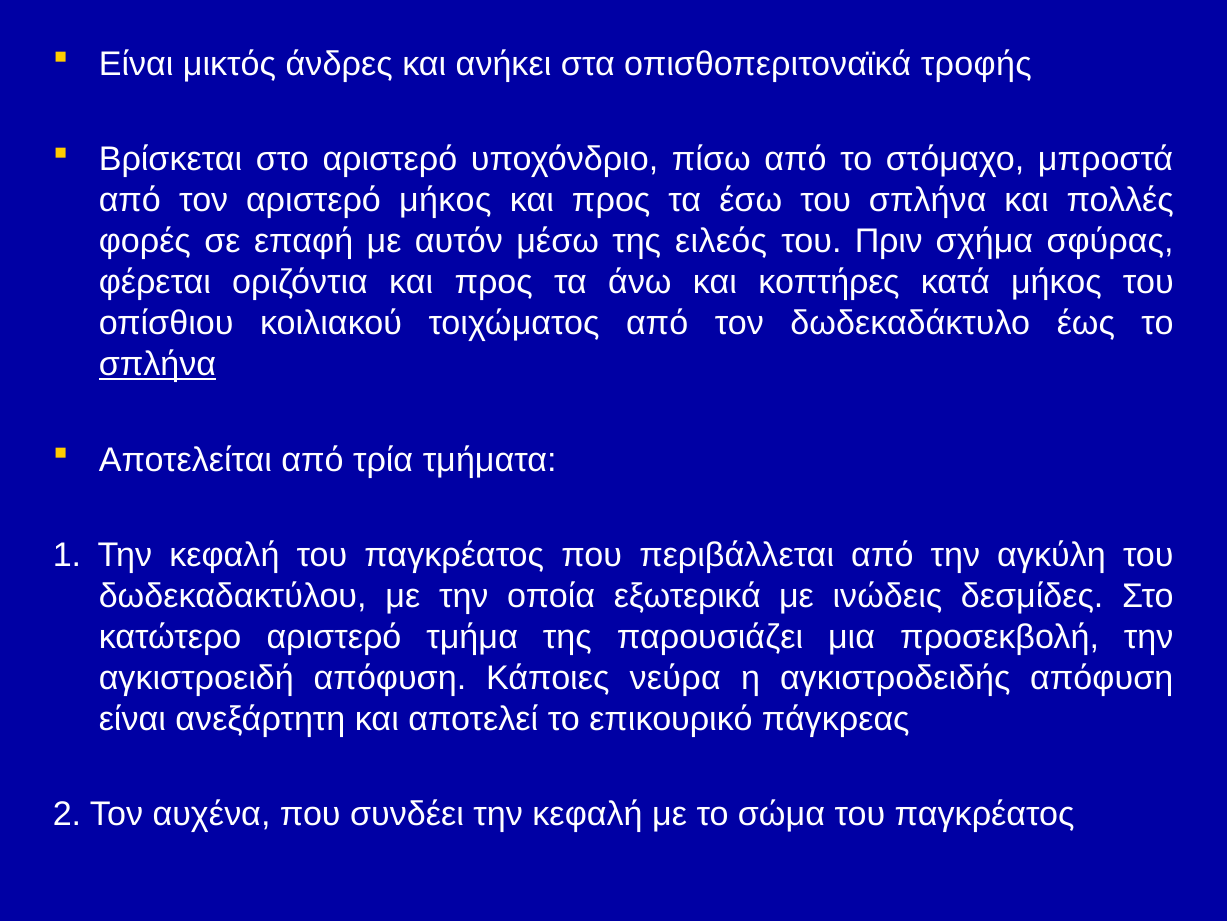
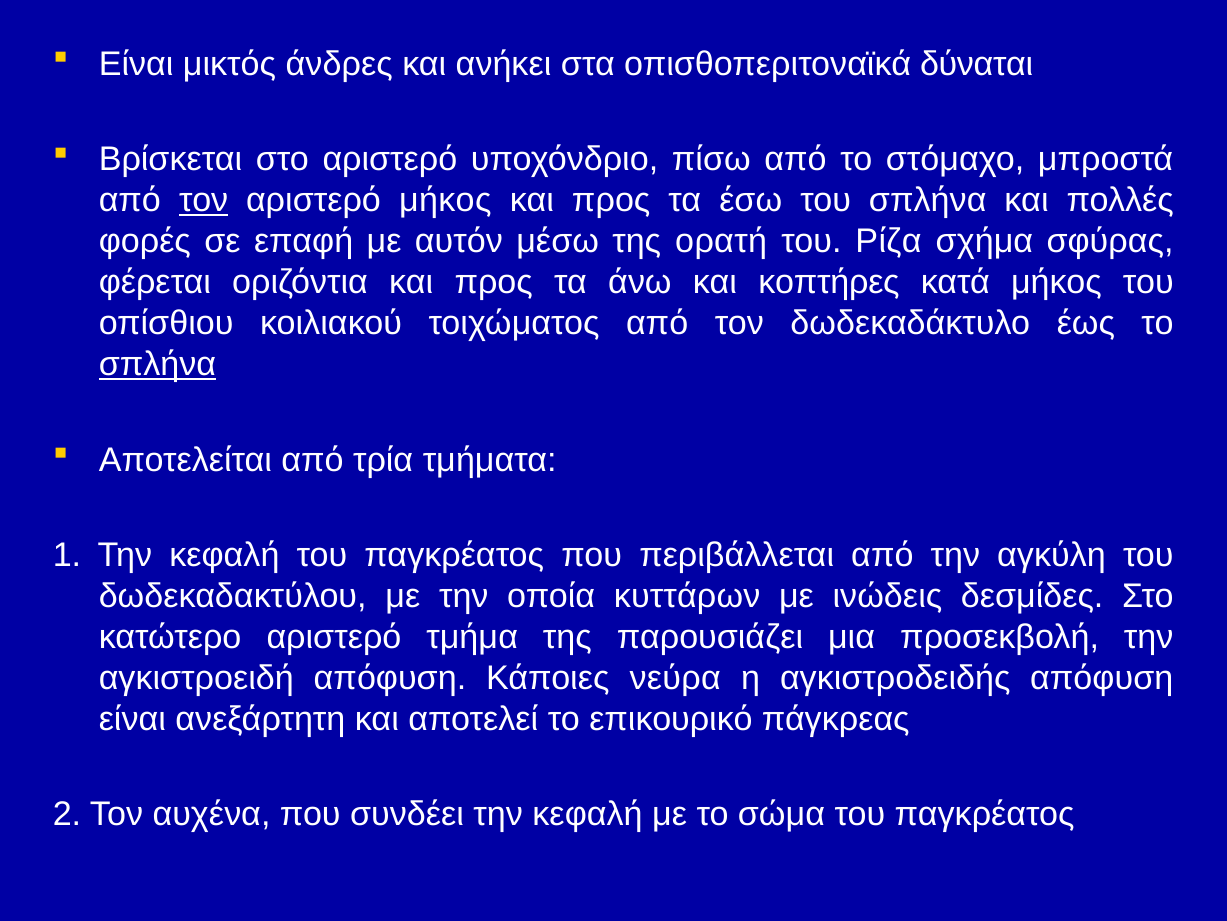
τροφής: τροφής -> δύναται
τον at (204, 200) underline: none -> present
ειλεός: ειλεός -> ορατή
Πριν: Πριν -> Ρίζα
εξωτερικά: εξωτερικά -> κυττάρων
